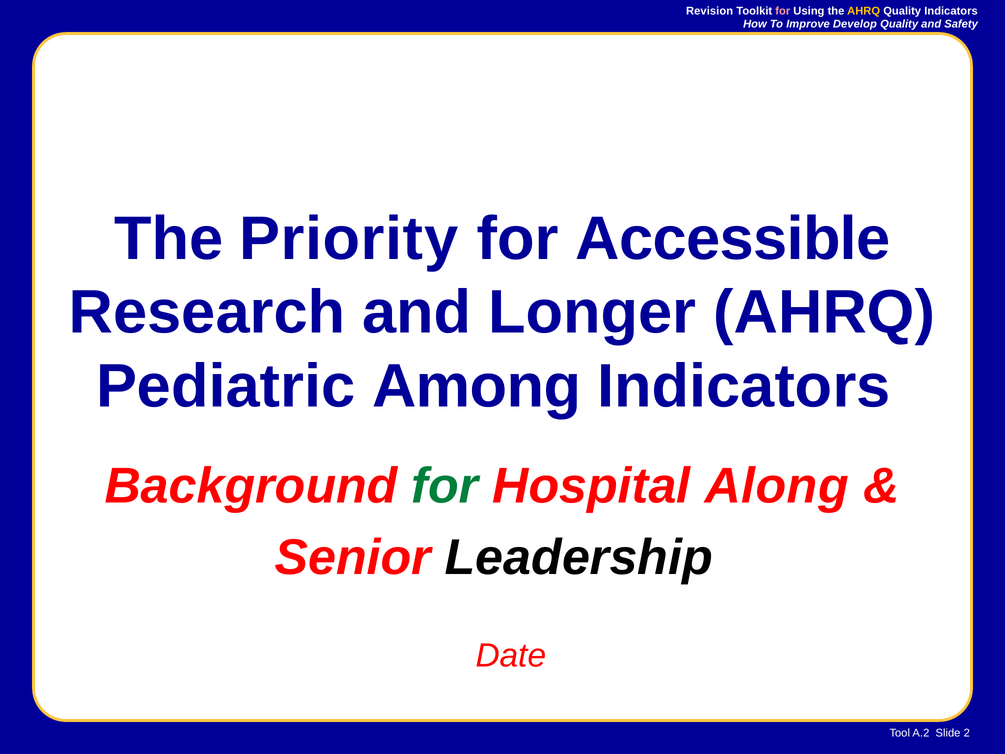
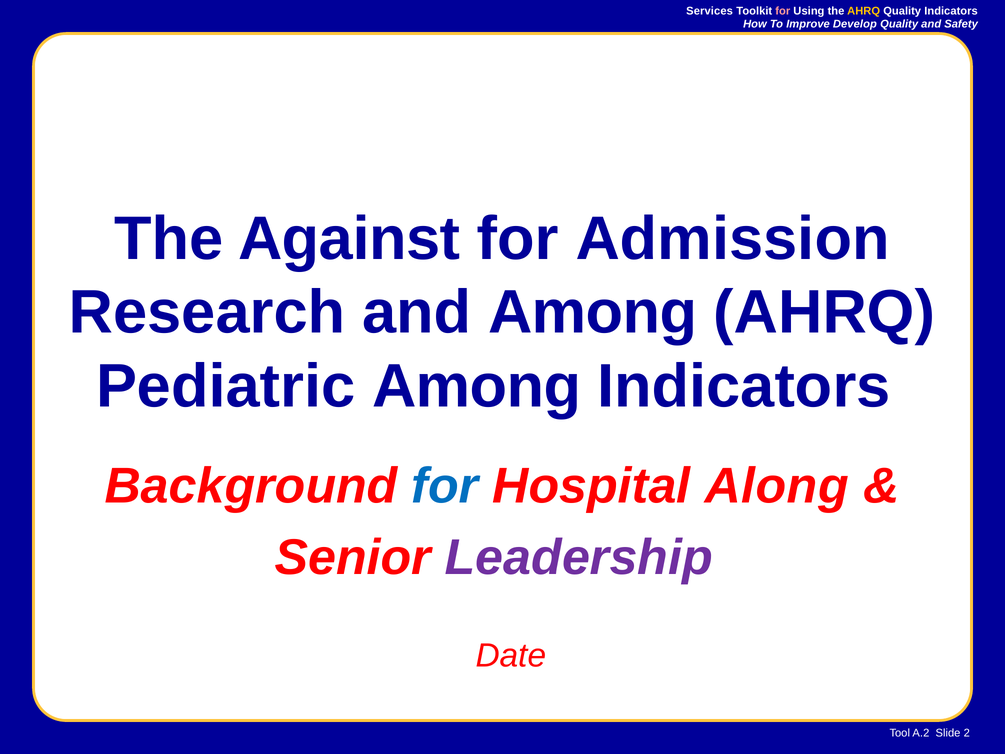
Revision: Revision -> Services
Priority: Priority -> Against
Accessible: Accessible -> Admission
and Longer: Longer -> Among
for at (445, 486) colour: green -> blue
Leadership colour: black -> purple
